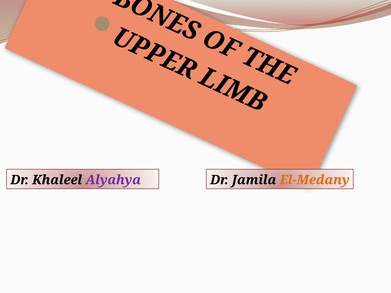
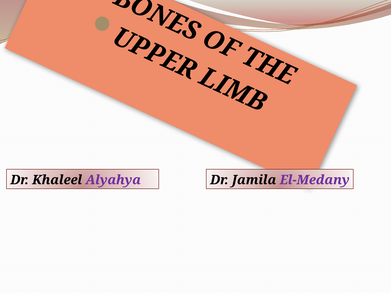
El-Medany colour: orange -> purple
